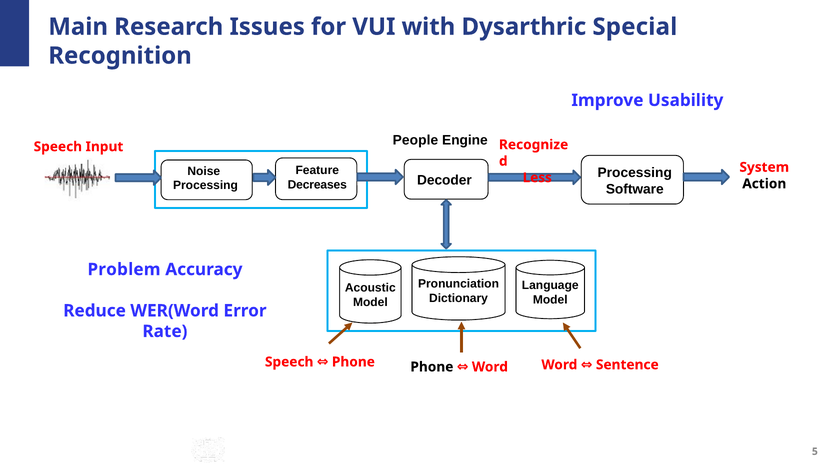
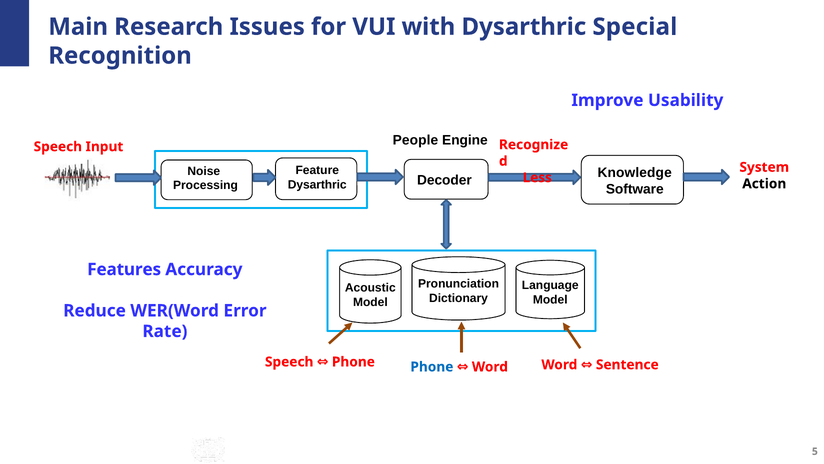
Processing at (635, 172): Processing -> Knowledge
Decreases at (317, 185): Decreases -> Dysarthric
Problem: Problem -> Features
Phone at (432, 366) colour: black -> blue
